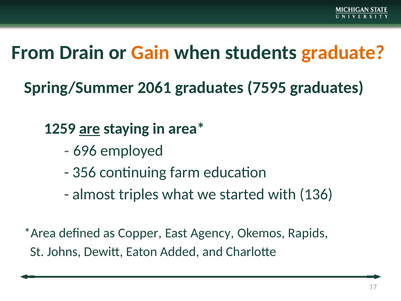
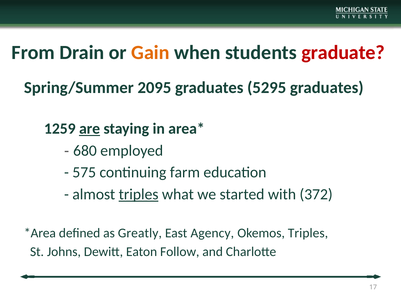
graduate colour: orange -> red
2061: 2061 -> 2095
7595: 7595 -> 5295
696: 696 -> 680
356: 356 -> 575
triples at (139, 194) underline: none -> present
136: 136 -> 372
Copper: Copper -> Greatly
Okemos Rapids: Rapids -> Triples
Added: Added -> Follow
